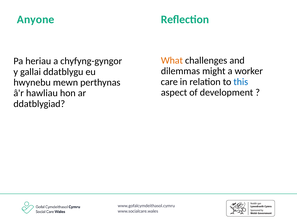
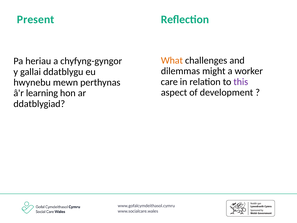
Anyone: Anyone -> Present
this colour: blue -> purple
hawliau: hawliau -> learning
